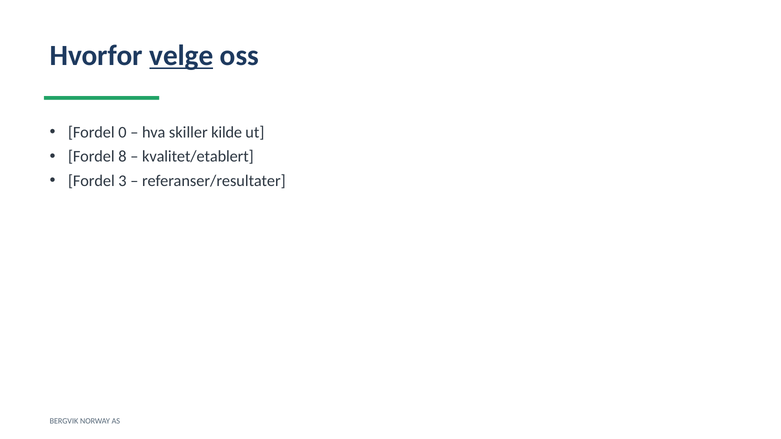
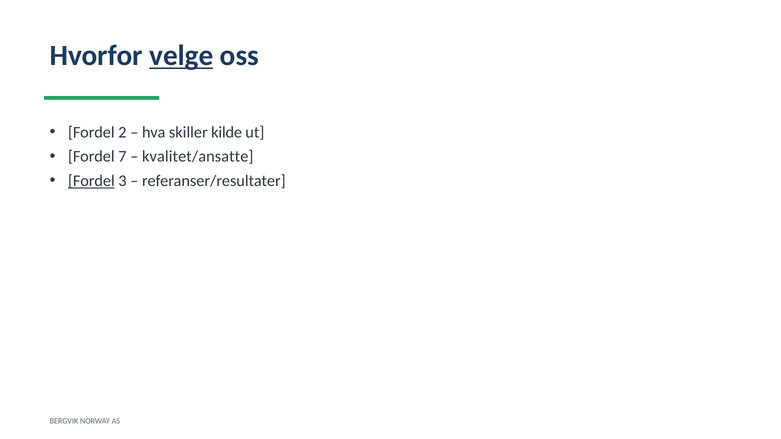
0: 0 -> 2
8: 8 -> 7
kvalitet/etablert: kvalitet/etablert -> kvalitet/ansatte
Fordel at (91, 181) underline: none -> present
